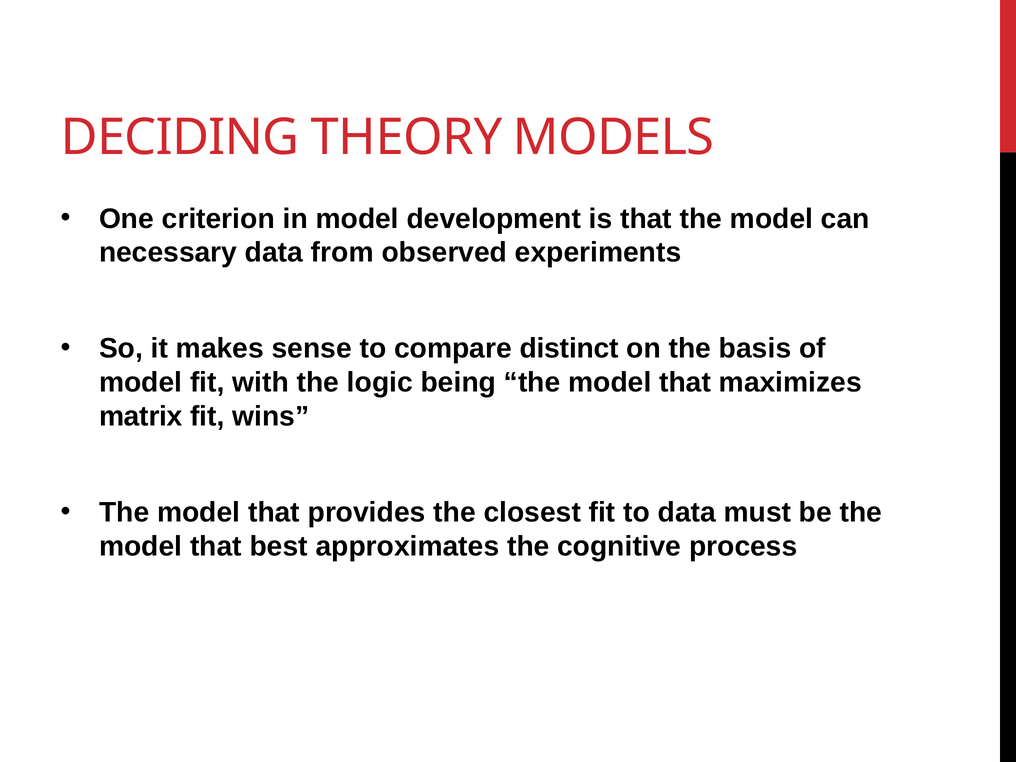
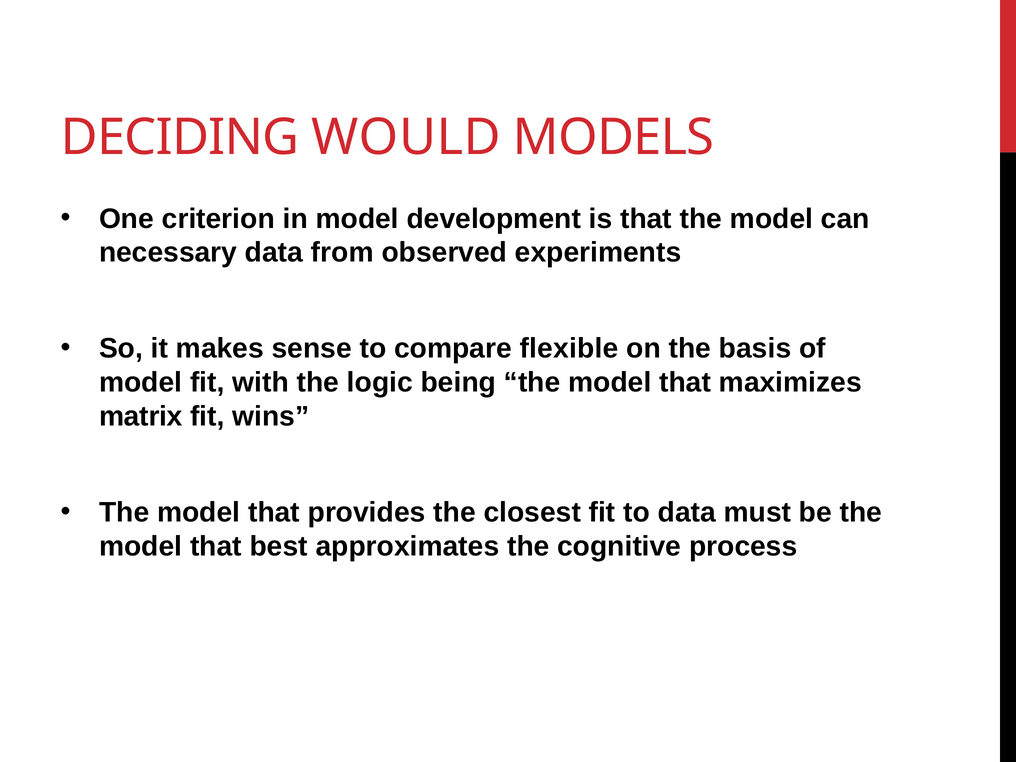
THEORY: THEORY -> WOULD
distinct: distinct -> flexible
